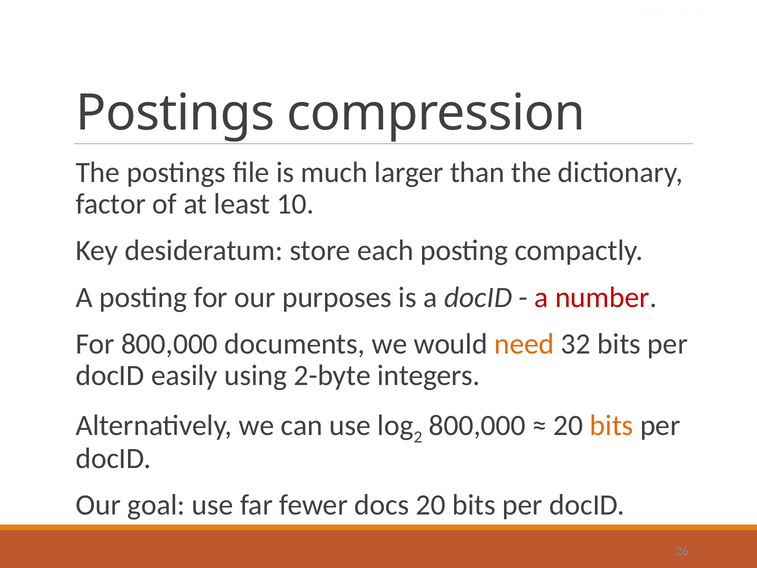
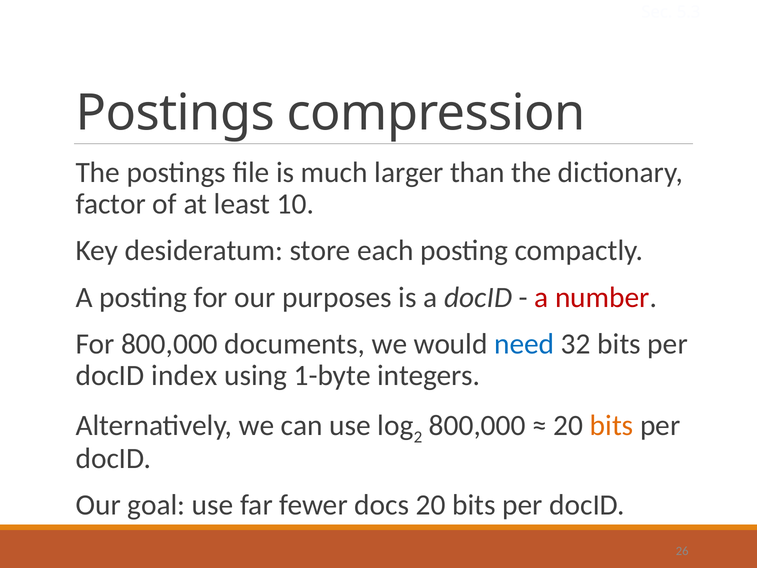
need colour: orange -> blue
easily: easily -> index
2-byte: 2-byte -> 1-byte
